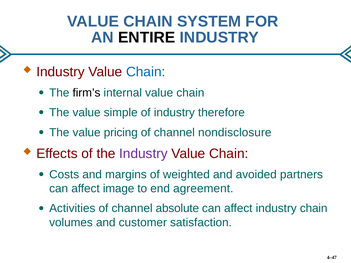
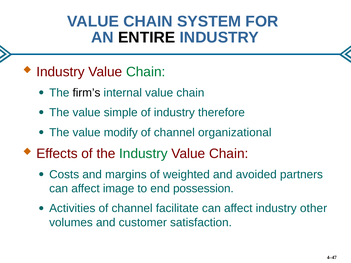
Chain at (146, 72) colour: blue -> green
pricing: pricing -> modify
nondisclosure: nondisclosure -> organizational
Industry at (143, 154) colour: purple -> green
agreement: agreement -> possession
absolute: absolute -> facilitate
industry chain: chain -> other
